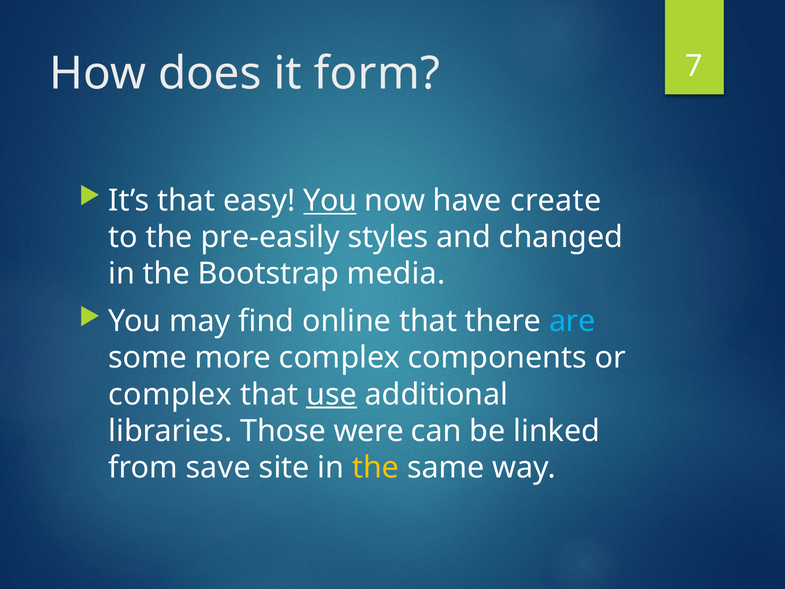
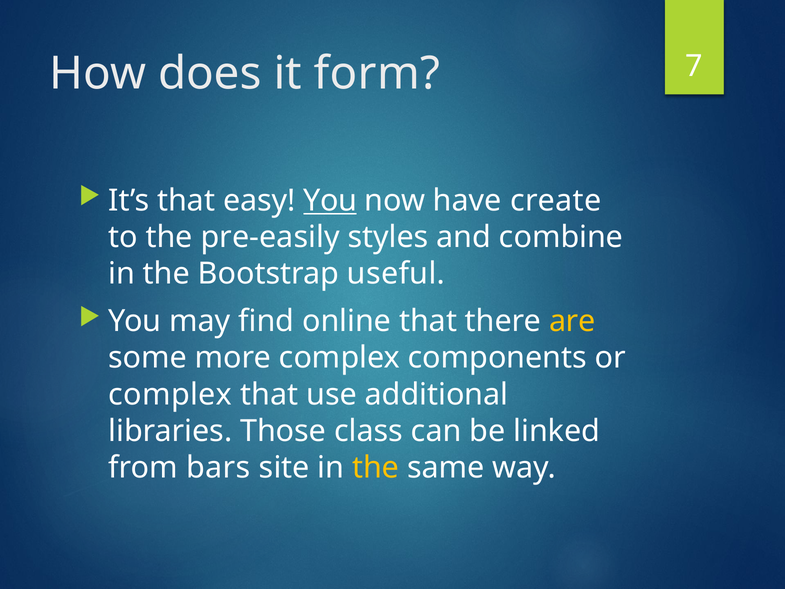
changed: changed -> combine
media: media -> useful
are colour: light blue -> yellow
use underline: present -> none
were: were -> class
save: save -> bars
